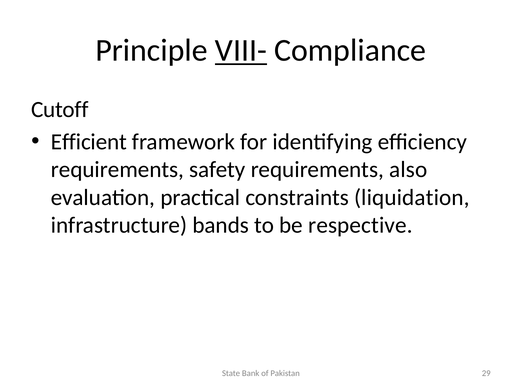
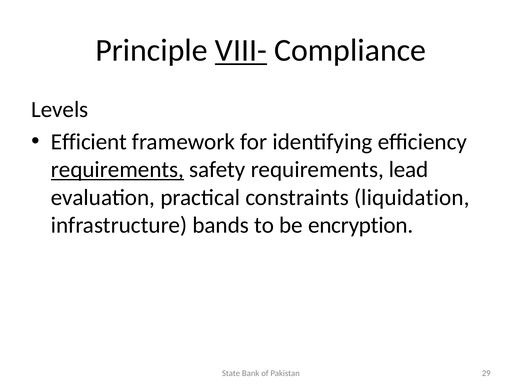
Cutoff: Cutoff -> Levels
requirements at (117, 170) underline: none -> present
also: also -> lead
respective: respective -> encryption
